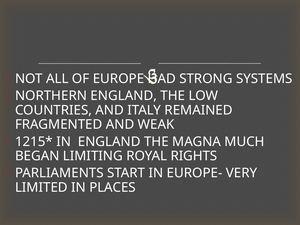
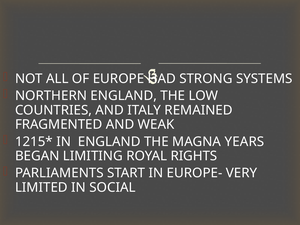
MUCH: MUCH -> YEARS
PLACES: PLACES -> SOCIAL
